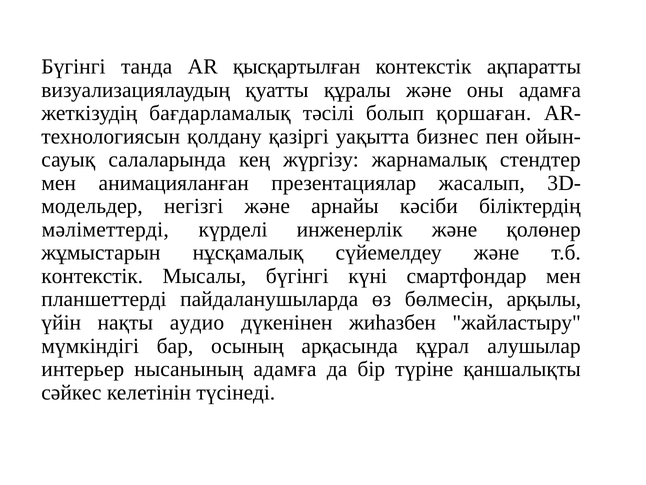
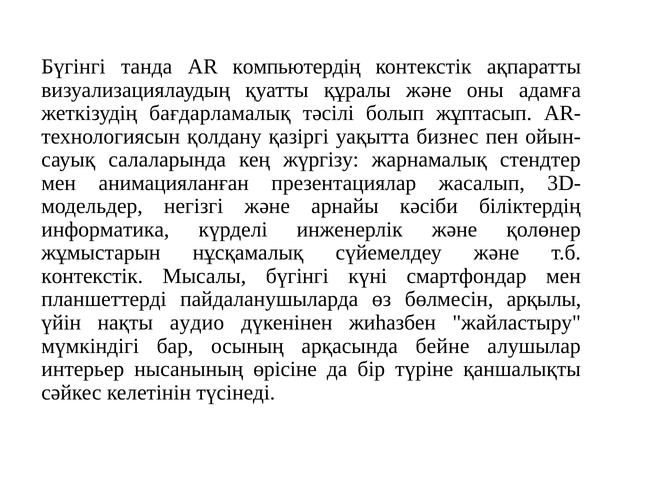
қысқартылған: қысқартылған -> компьютердің
қоршаған: қоршаған -> жұптасып
мәліметтерді: мәліметтерді -> информатика
құрал: құрал -> бейне
нысанының адамға: адамға -> өрісіне
